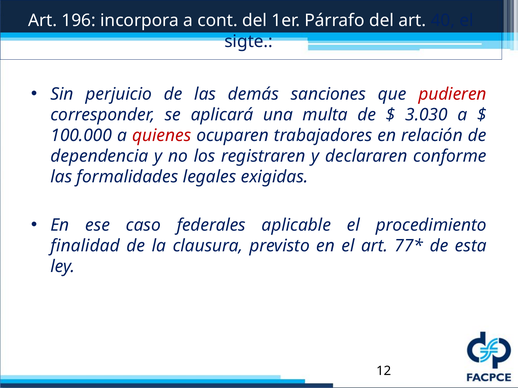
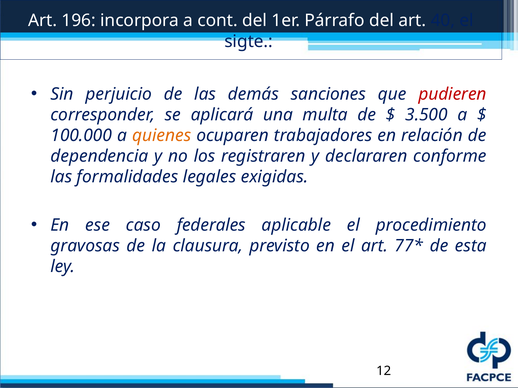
3.030: 3.030 -> 3.500
quienes colour: red -> orange
finalidad: finalidad -> gravosas
